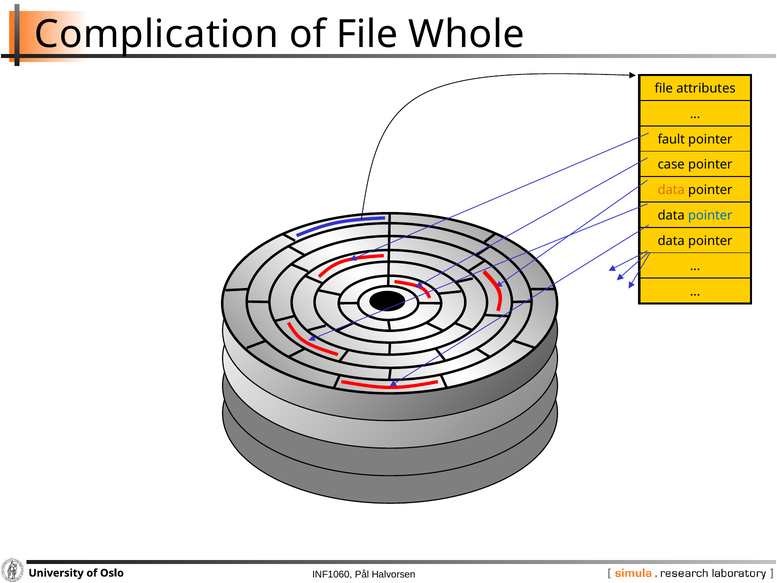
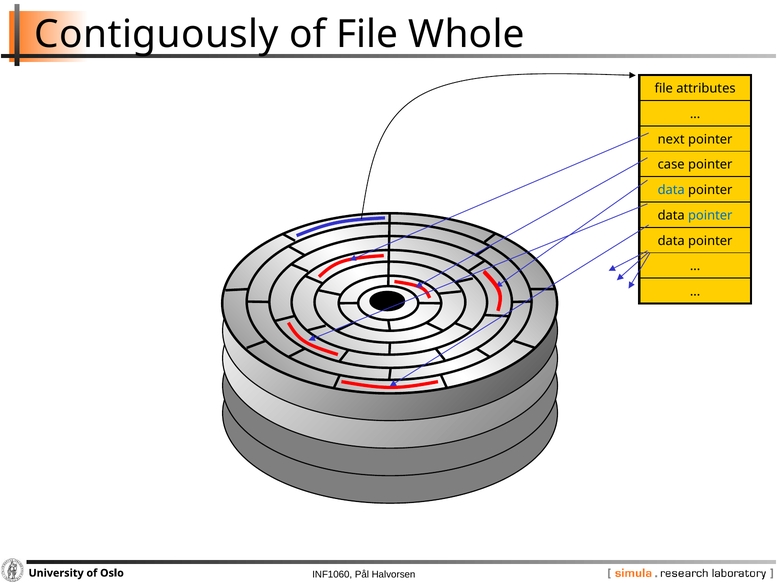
Complication: Complication -> Contiguously
fault: fault -> next
data at (671, 190) colour: orange -> blue
